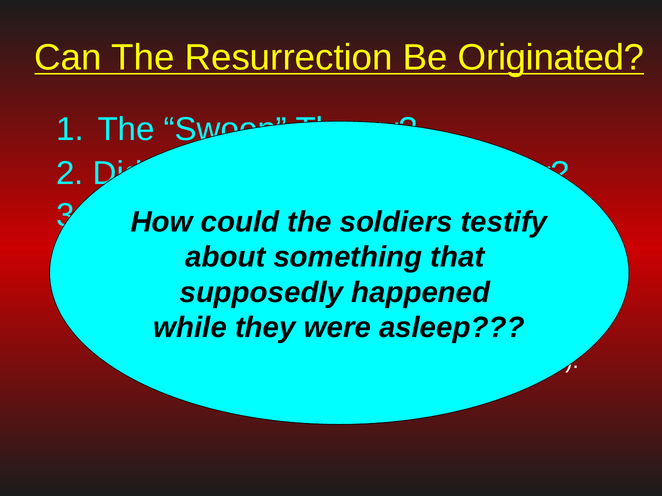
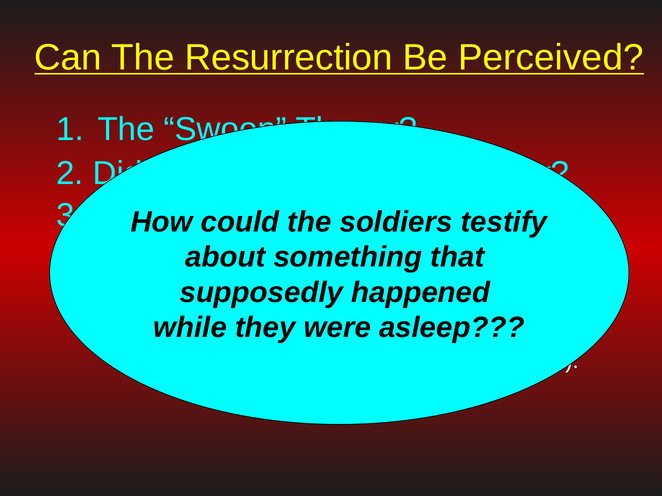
Originated: Originated -> Perceived
